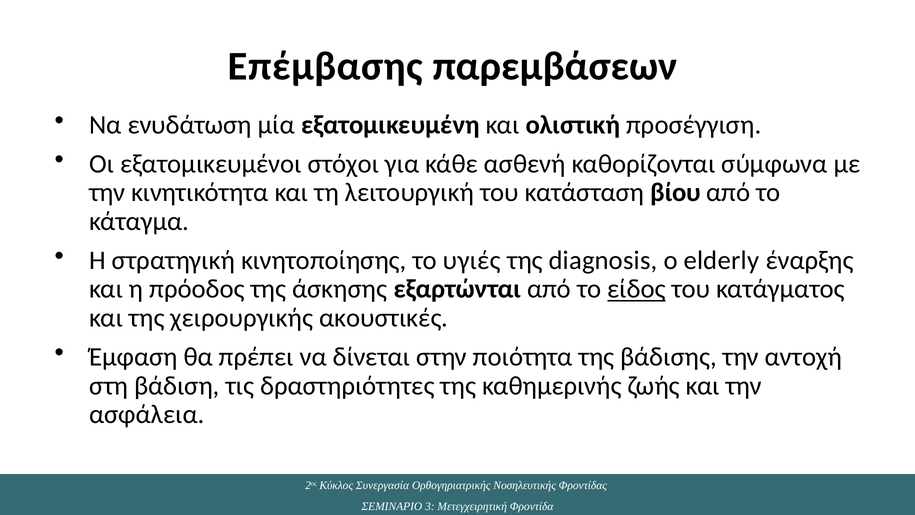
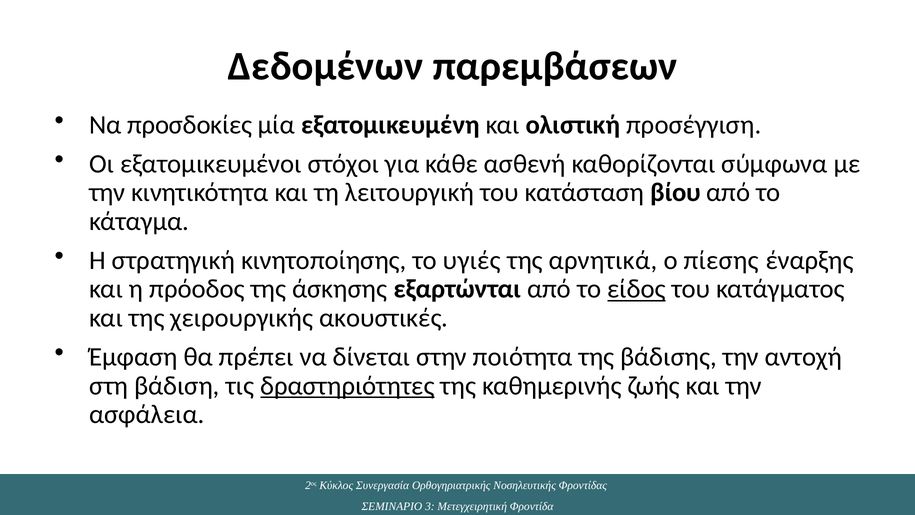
Επέμβασης: Επέμβασης -> Δεδομένων
ενυδάτωση: ενυδάτωση -> προσδοκίες
diagnosis: diagnosis -> αρνητικά
elderly: elderly -> πίεσης
δραστηριότητες underline: none -> present
